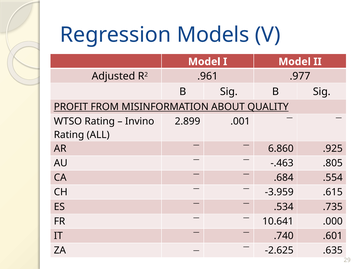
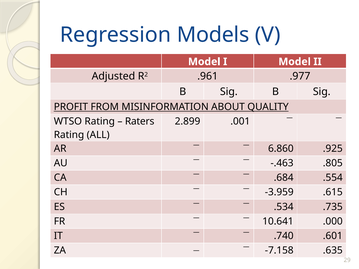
Invino: Invino -> Raters
-2.625: -2.625 -> -7.158
